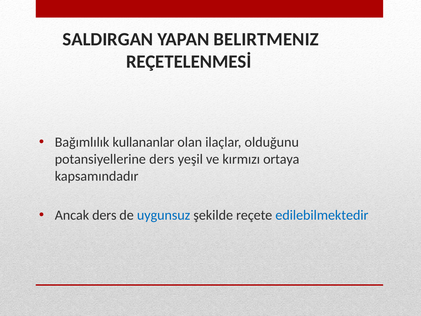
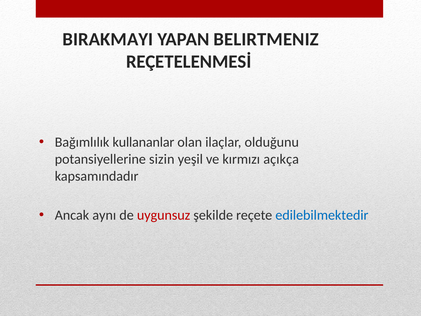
SALDIRGAN: SALDIRGAN -> BIRAKMAYI
potansiyellerine ders: ders -> sizin
ortaya: ortaya -> açıkça
Ancak ders: ders -> aynı
uygunsuz colour: blue -> red
